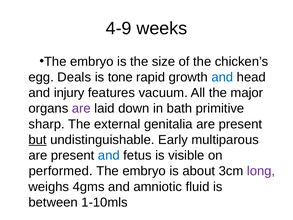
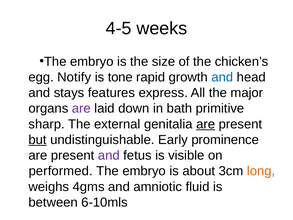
4-9: 4-9 -> 4-5
Deals: Deals -> Notify
injury: injury -> stays
vacuum: vacuum -> express
are at (206, 124) underline: none -> present
multiparous: multiparous -> prominence
and at (109, 155) colour: blue -> purple
long colour: purple -> orange
1-10mls: 1-10mls -> 6-10mls
